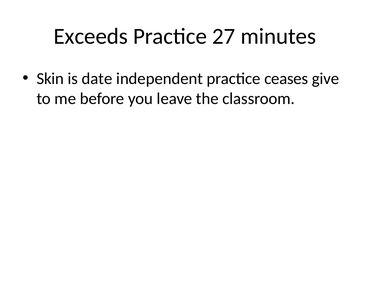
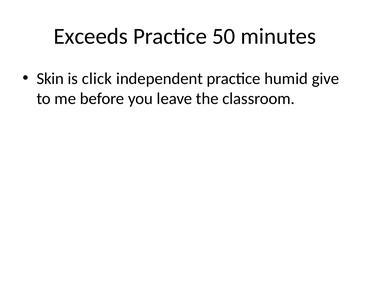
27: 27 -> 50
date: date -> click
ceases: ceases -> humid
